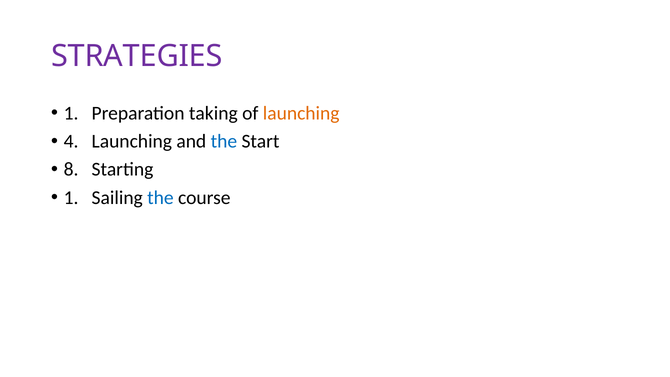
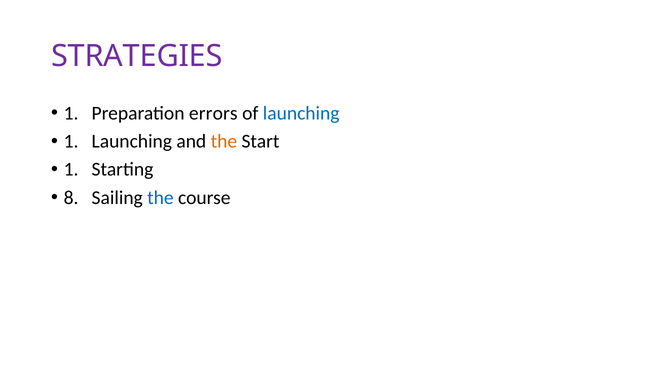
taking: taking -> errors
launching at (301, 113) colour: orange -> blue
4 at (71, 141): 4 -> 1
the at (224, 141) colour: blue -> orange
8 at (71, 169): 8 -> 1
1 at (71, 198): 1 -> 8
